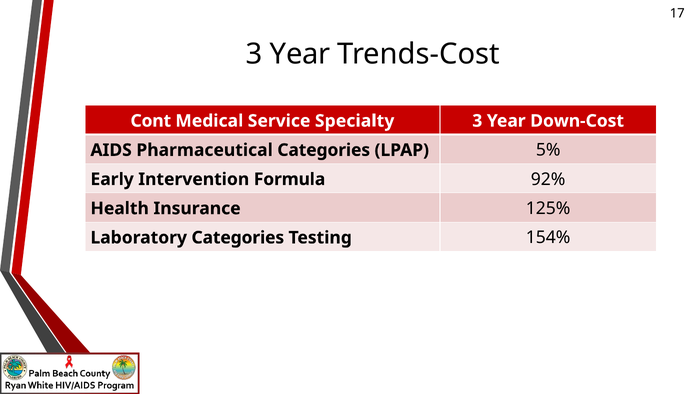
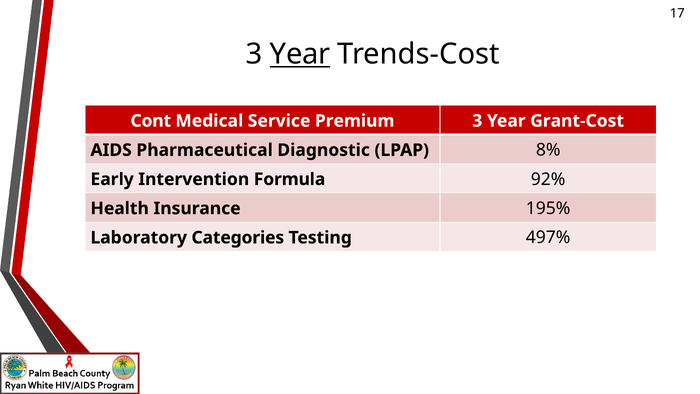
Year at (300, 54) underline: none -> present
Specialty: Specialty -> Premium
Down-Cost: Down-Cost -> Grant-Cost
Pharmaceutical Categories: Categories -> Diagnostic
5%: 5% -> 8%
125%: 125% -> 195%
154%: 154% -> 497%
